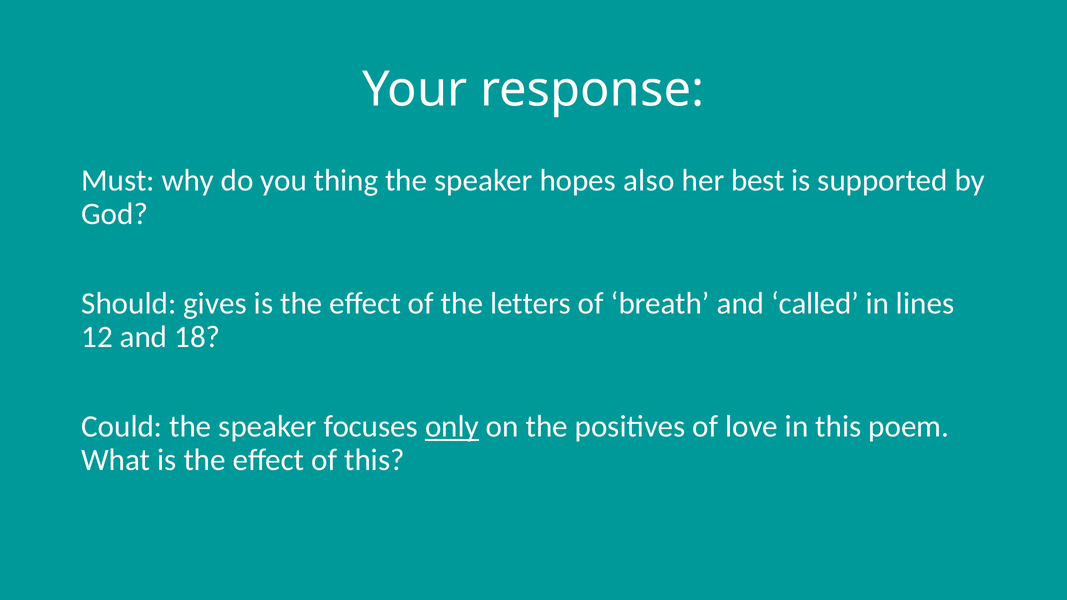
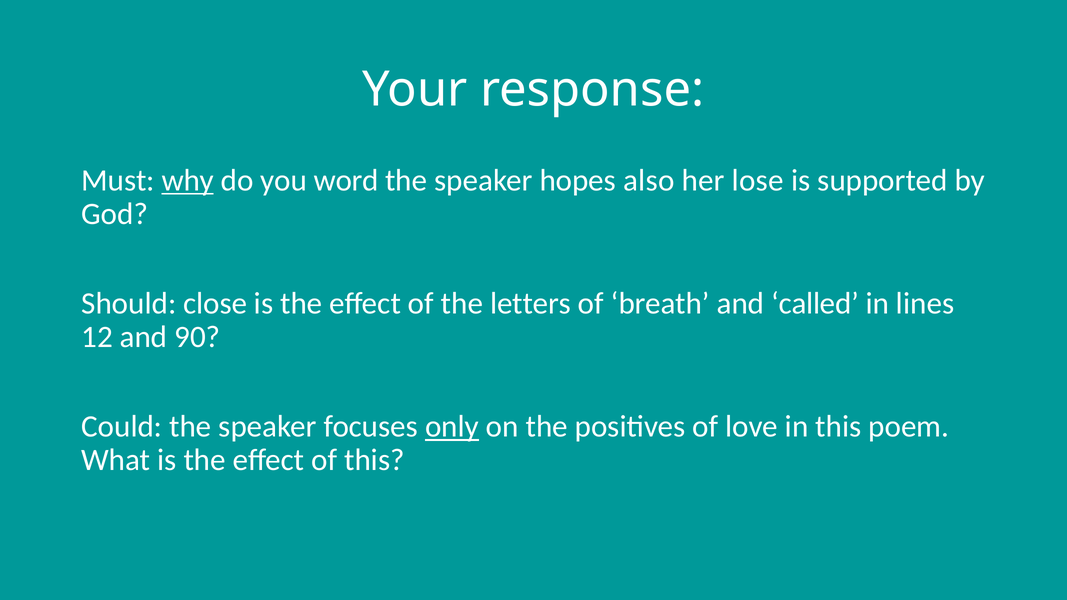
why underline: none -> present
thing: thing -> word
best: best -> lose
gives: gives -> close
18: 18 -> 90
